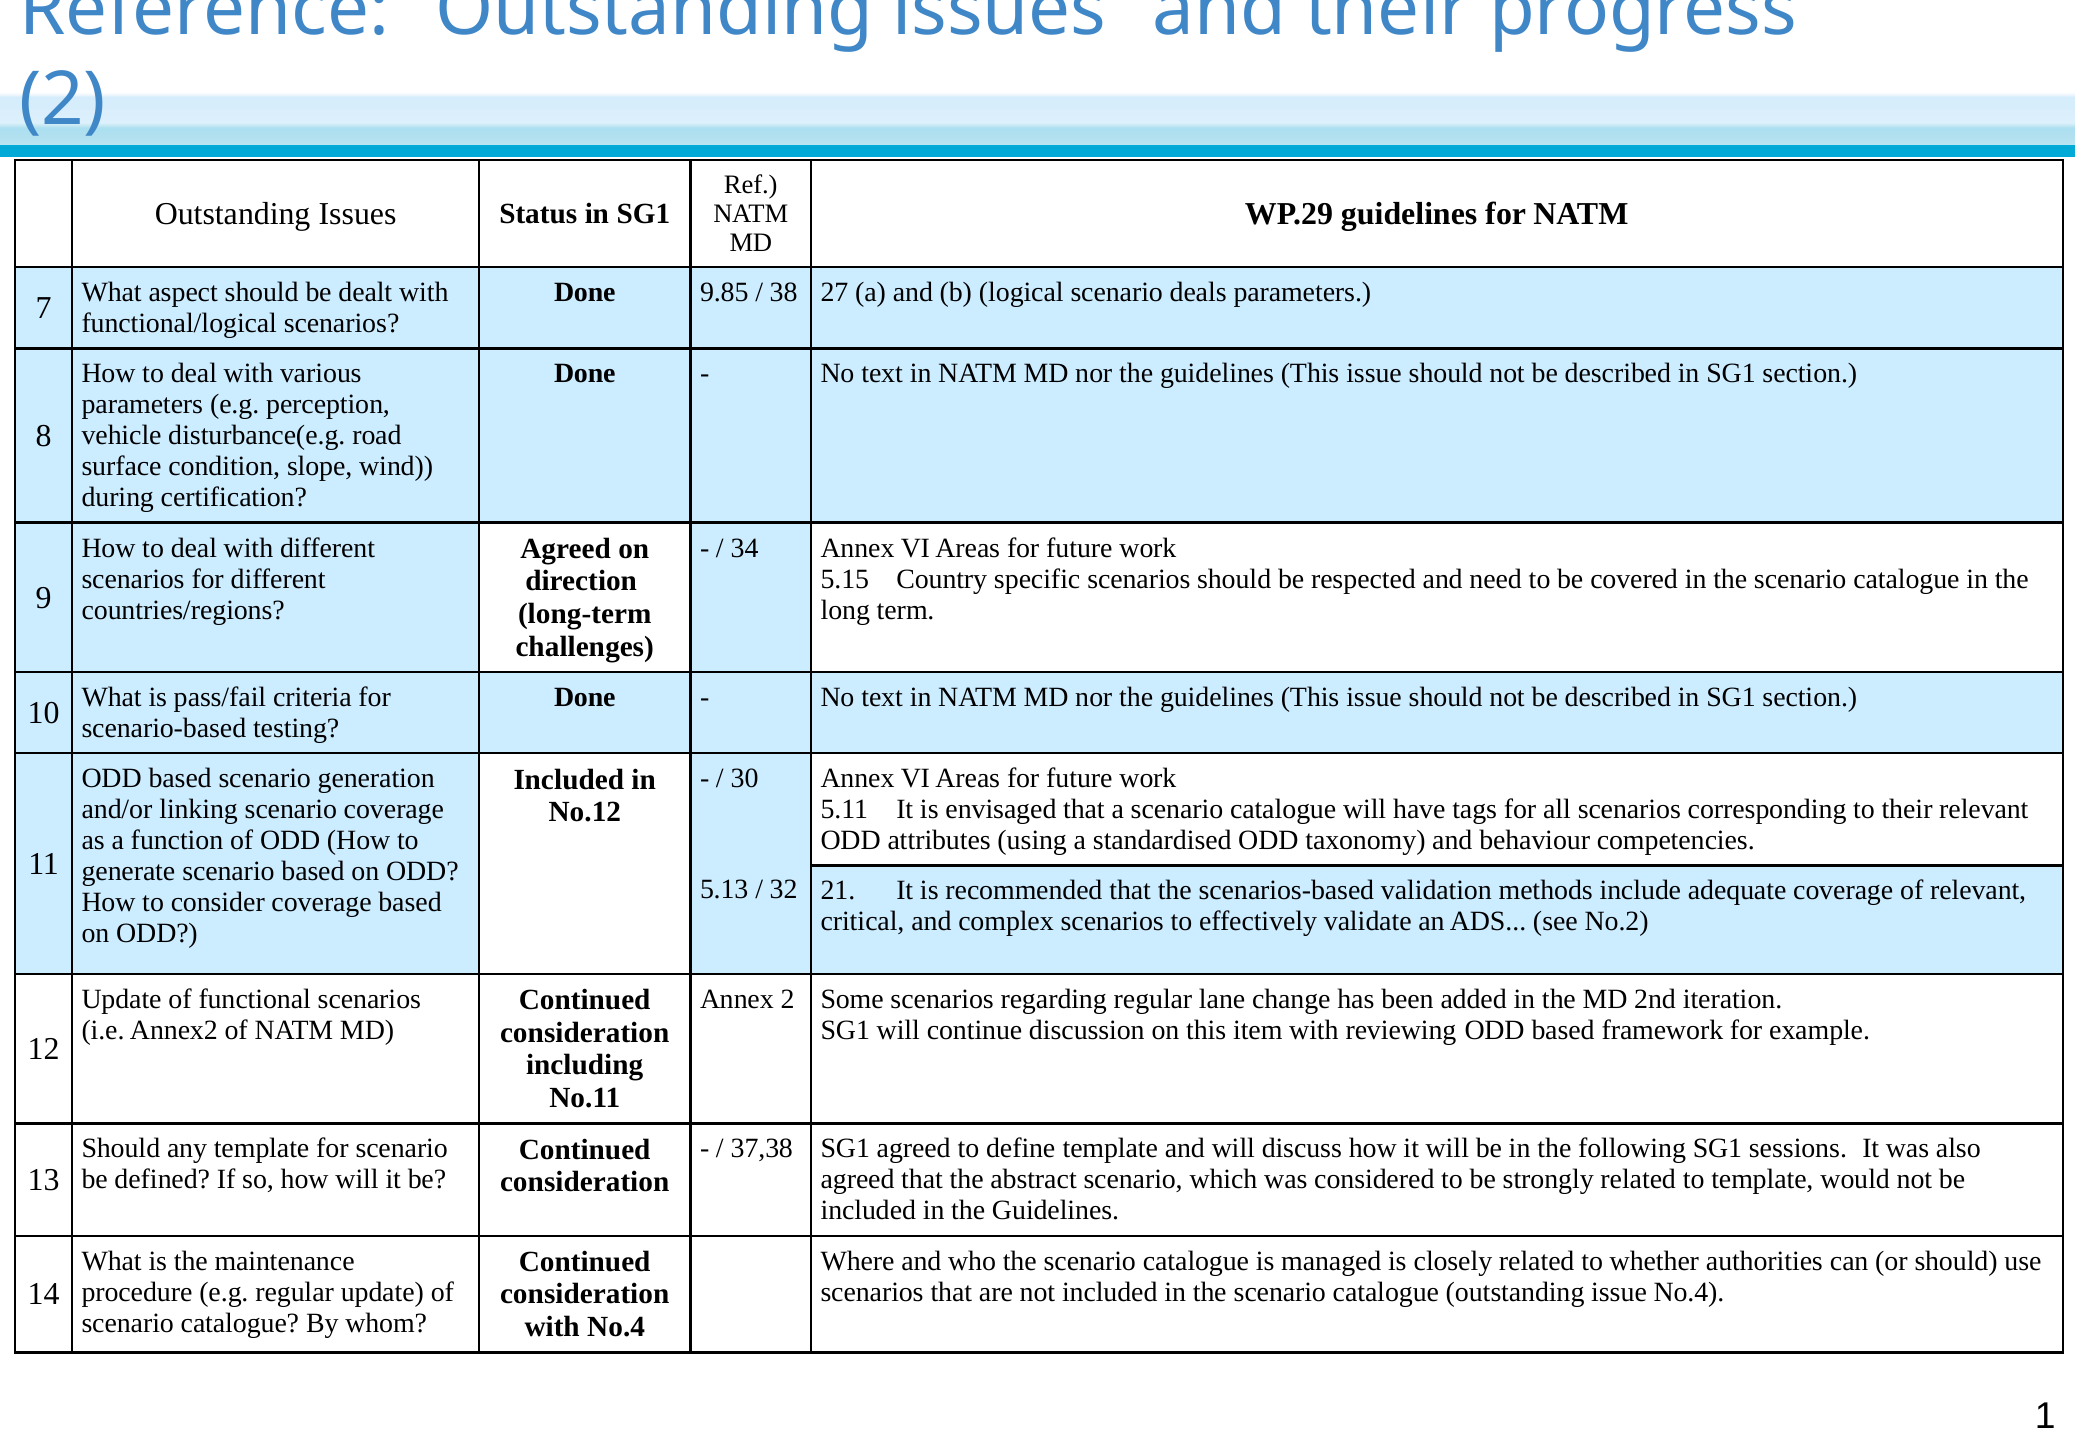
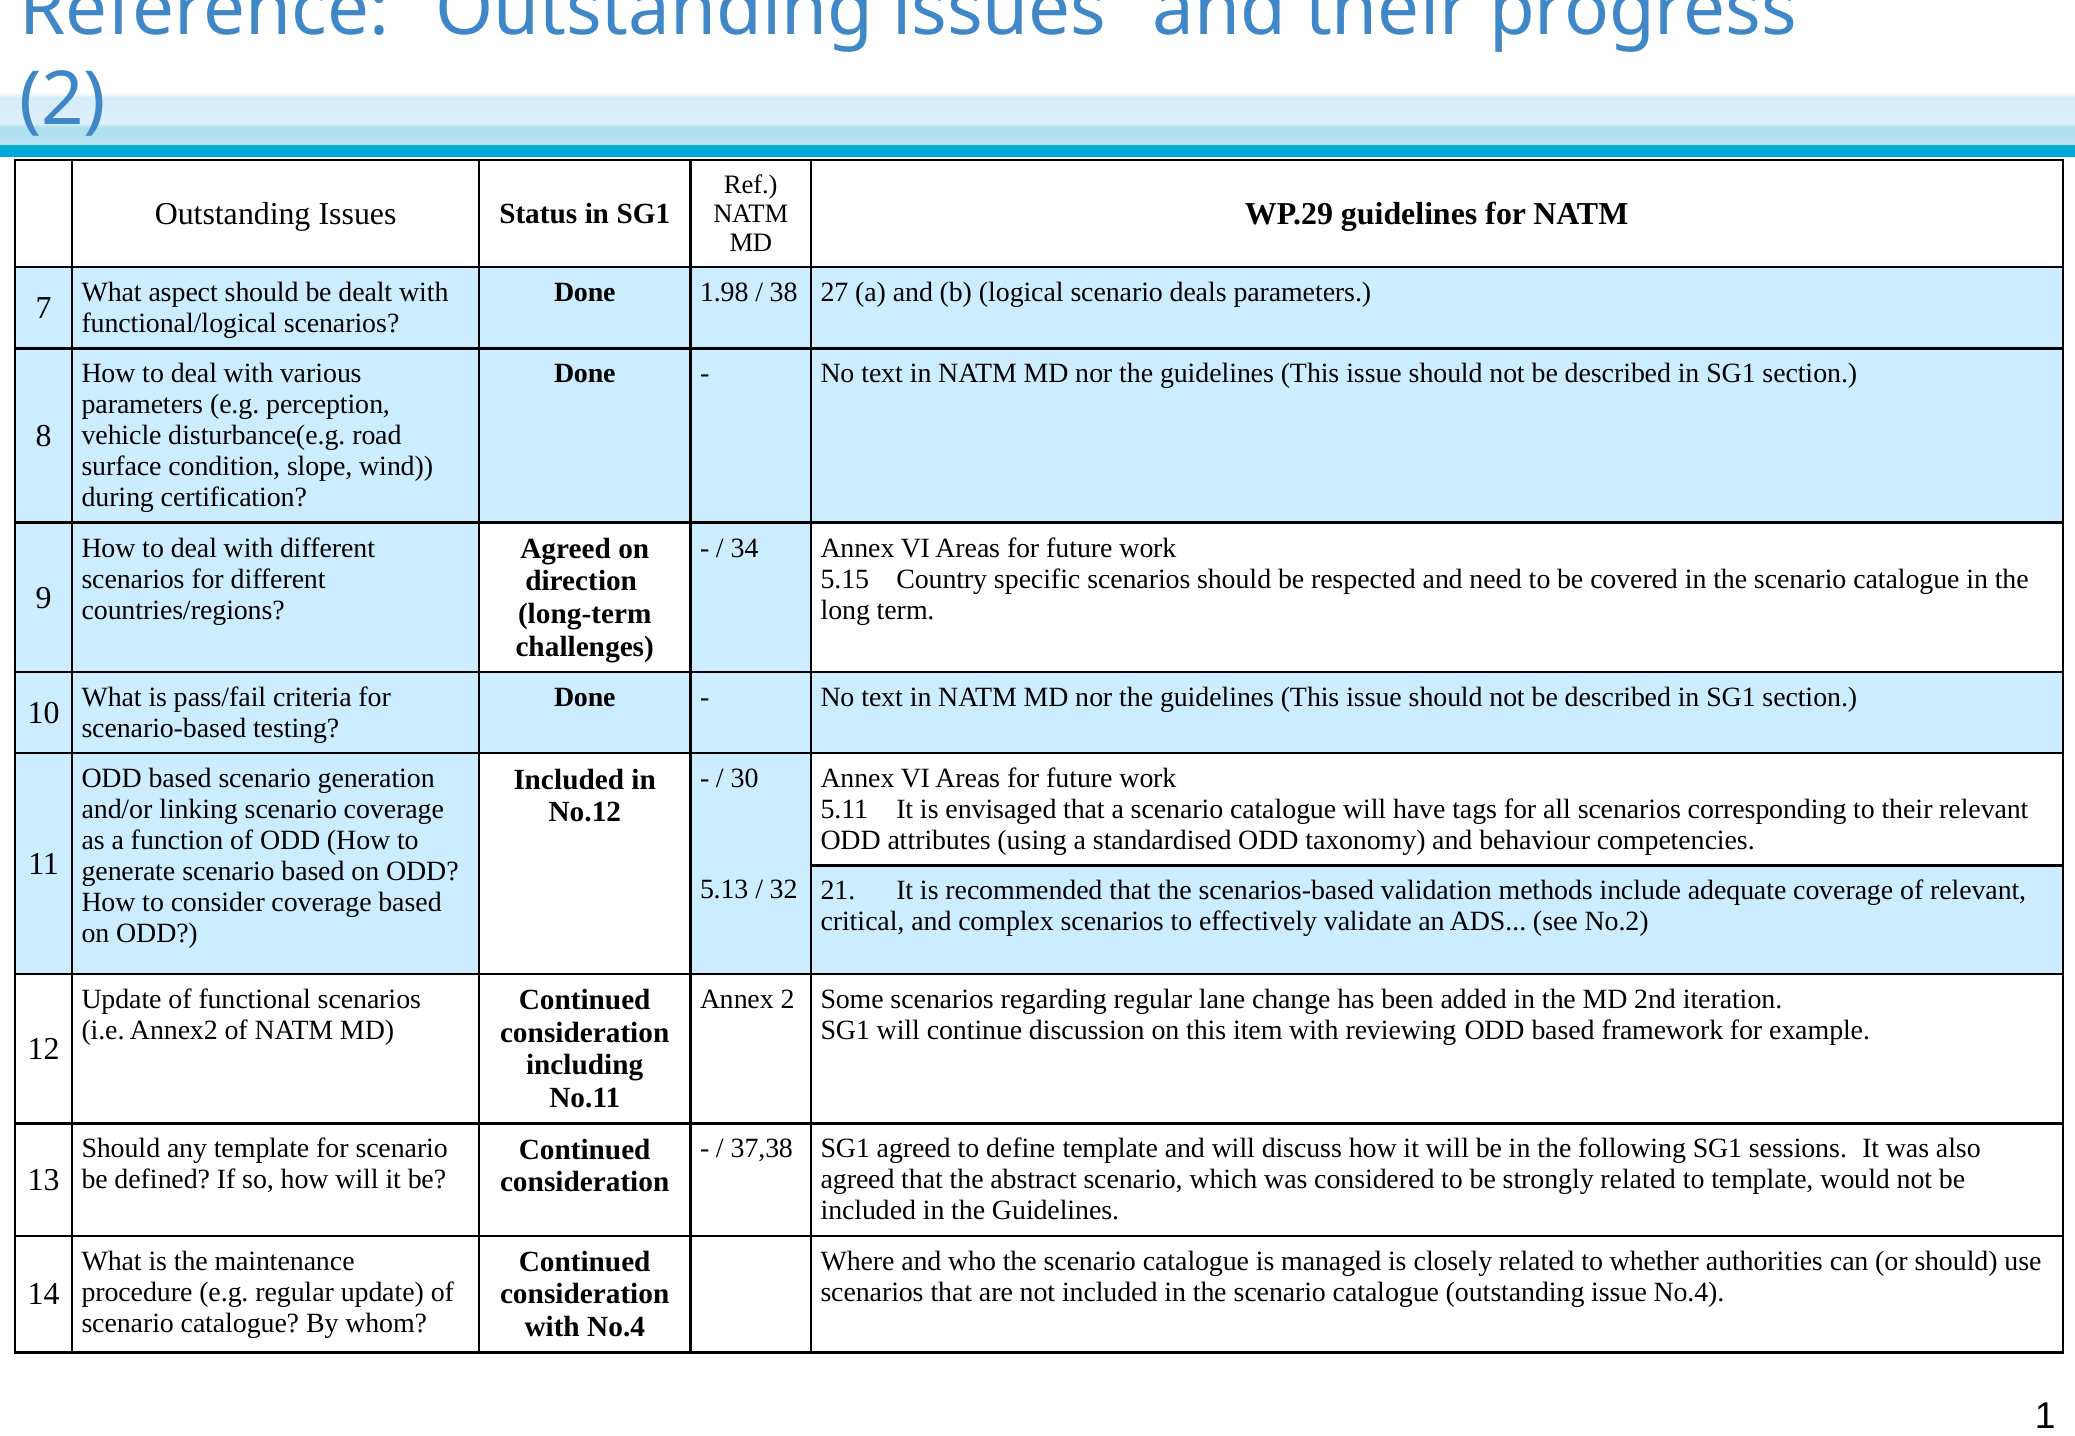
9.85: 9.85 -> 1.98
